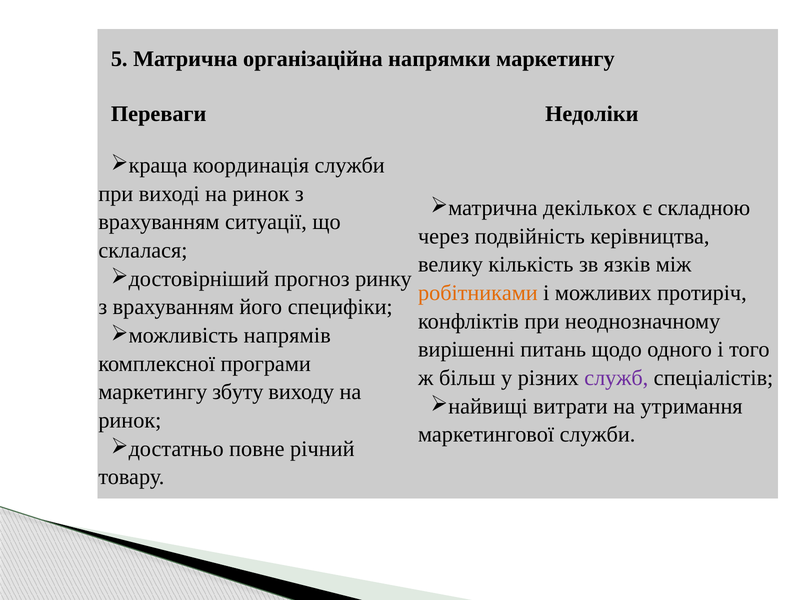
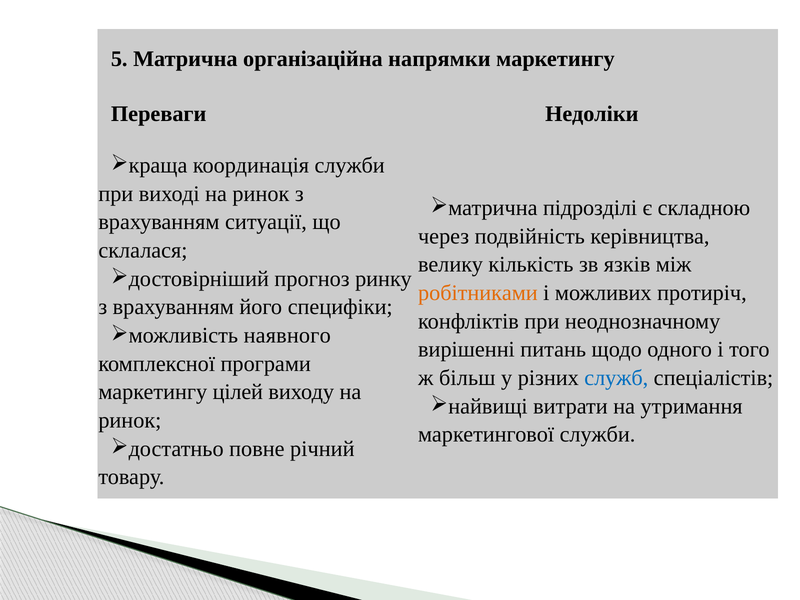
декількох: декількох -> підрозділі
напрямів: напрямів -> наявного
служб colour: purple -> blue
збуту: збуту -> цілей
